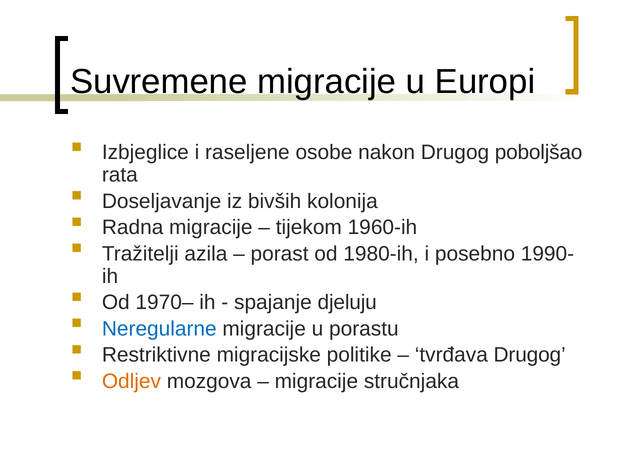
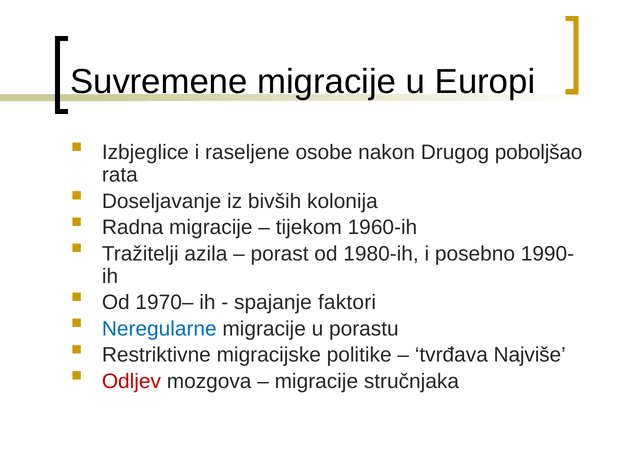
djeluju: djeluju -> faktori
tvrđava Drugog: Drugog -> Najviše
Odljev colour: orange -> red
